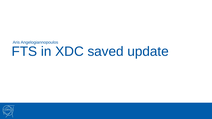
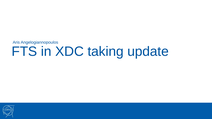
saved: saved -> taking
